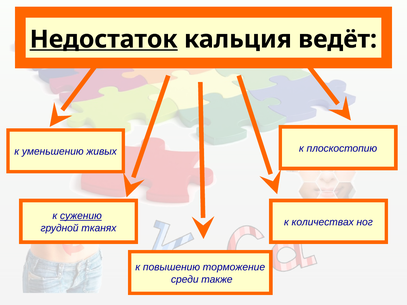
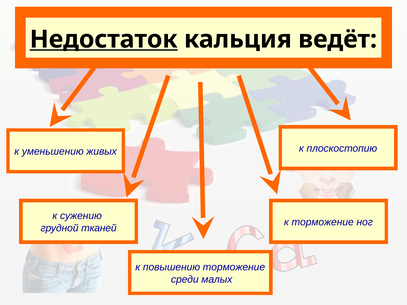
сужению underline: present -> none
к количествах: количествах -> торможение
тканях: тканях -> тканей
также: также -> малых
